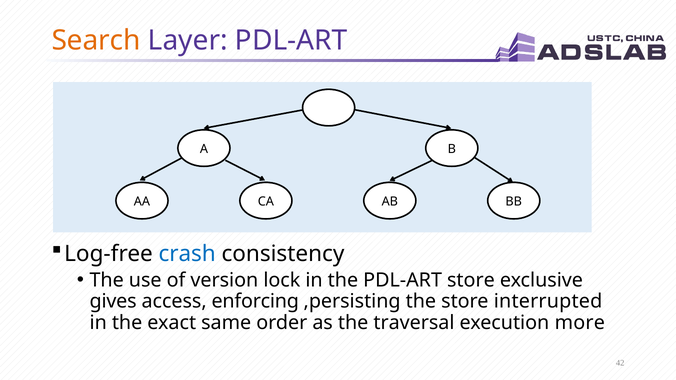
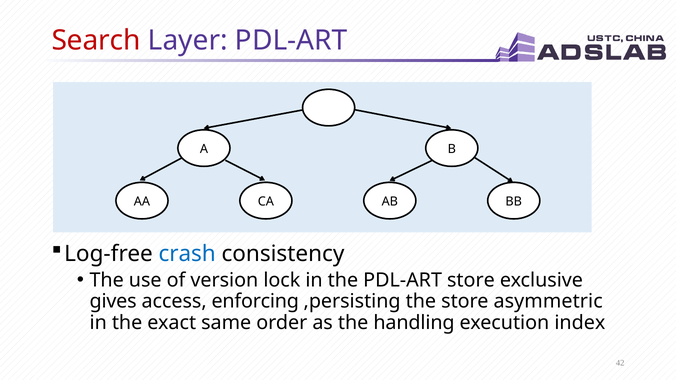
Search colour: orange -> red
interrupted: interrupted -> asymmetric
traversal: traversal -> handling
more: more -> index
